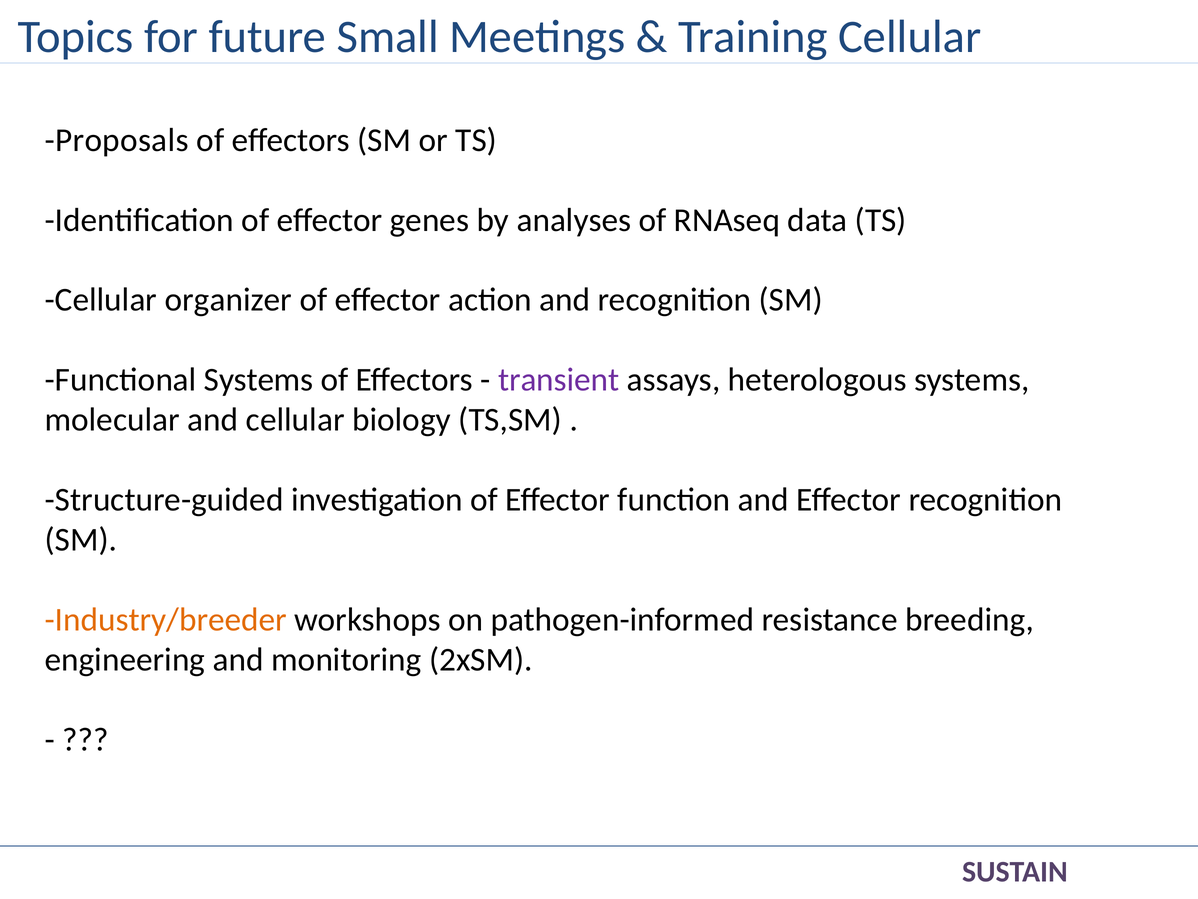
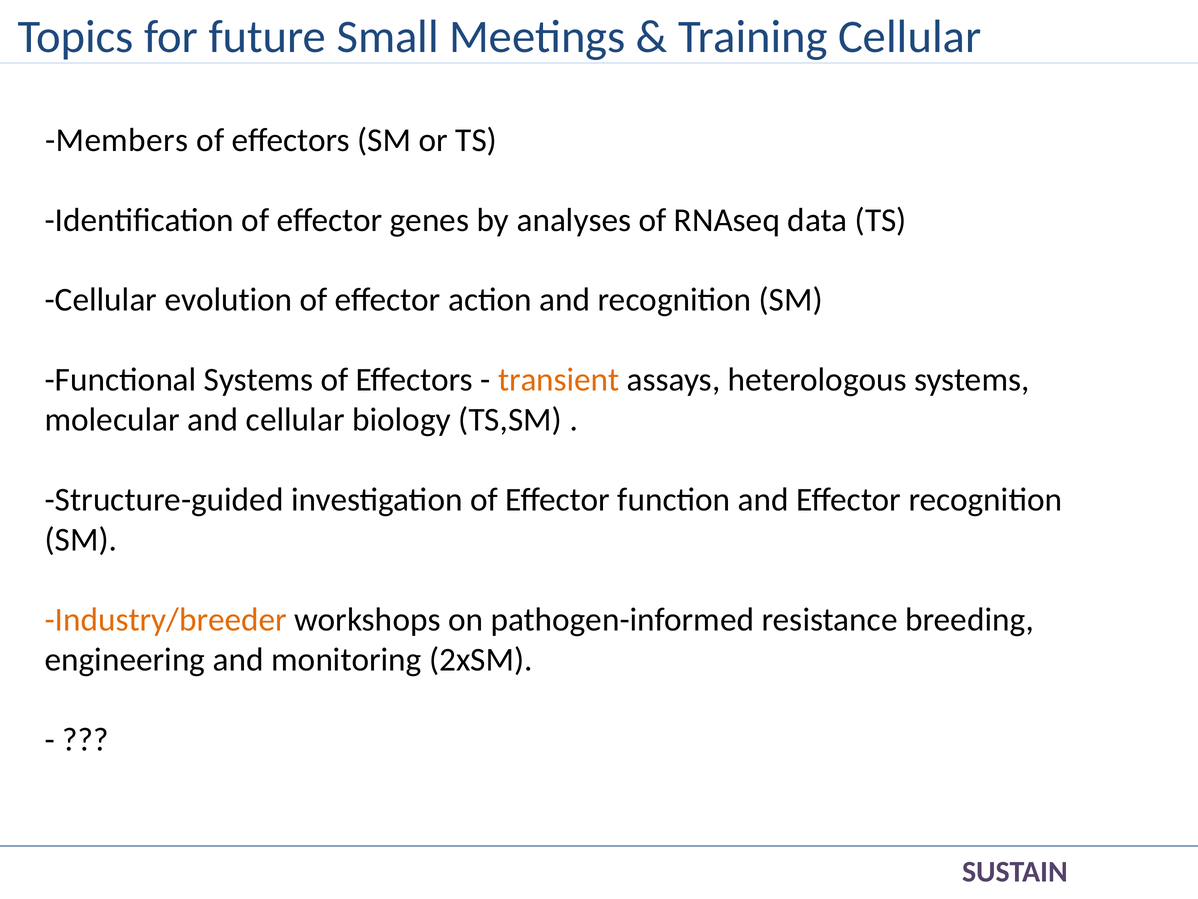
Proposals: Proposals -> Members
organizer: organizer -> evolution
transient colour: purple -> orange
